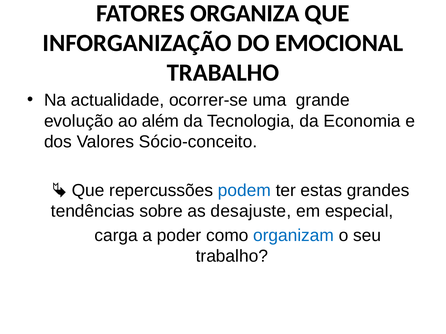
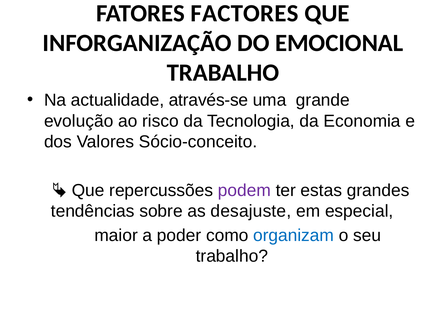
ORGANIZA: ORGANIZA -> FACTORES
ocorrer-se: ocorrer-se -> através-se
além: além -> risco
podem colour: blue -> purple
carga: carga -> maior
